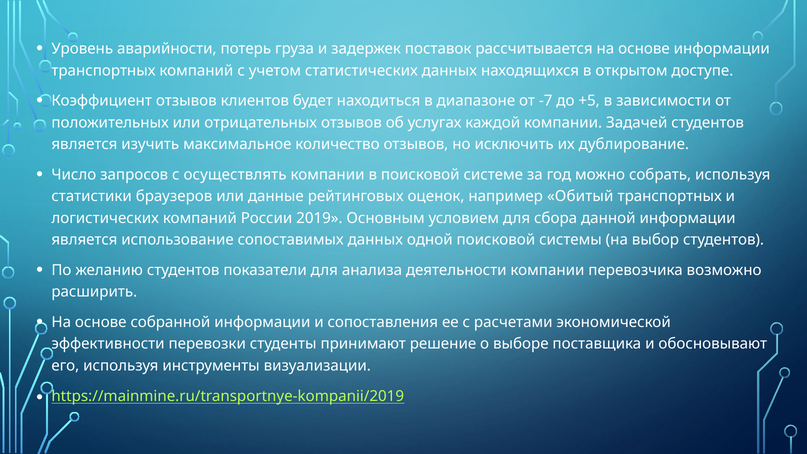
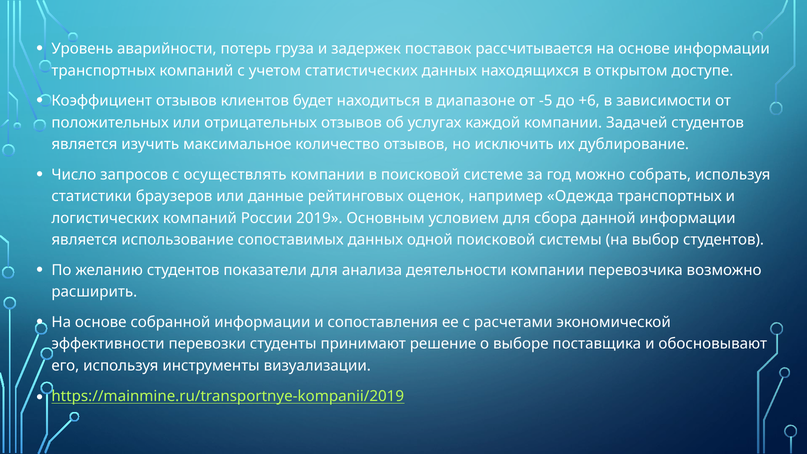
-7: -7 -> -5
+5: +5 -> +6
Обитый: Обитый -> Одежда
